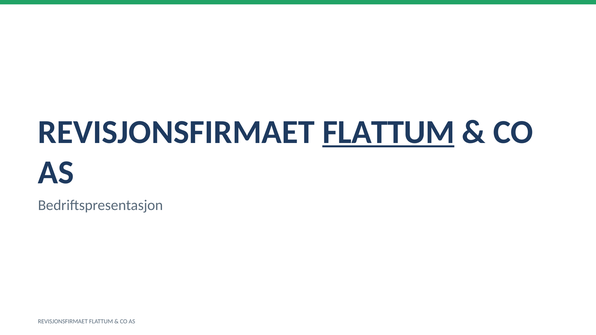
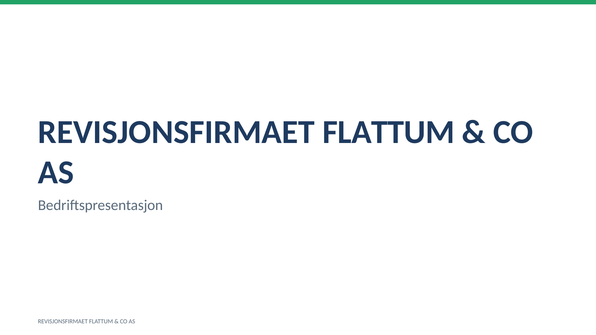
FLATTUM at (389, 132) underline: present -> none
